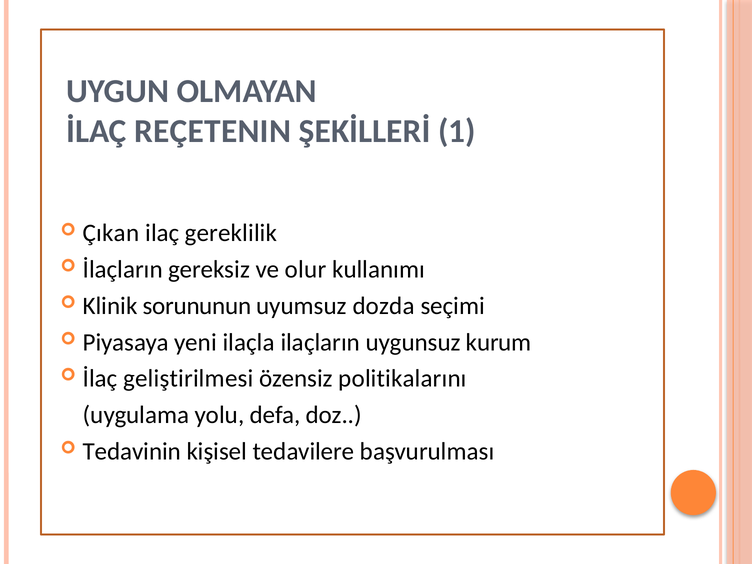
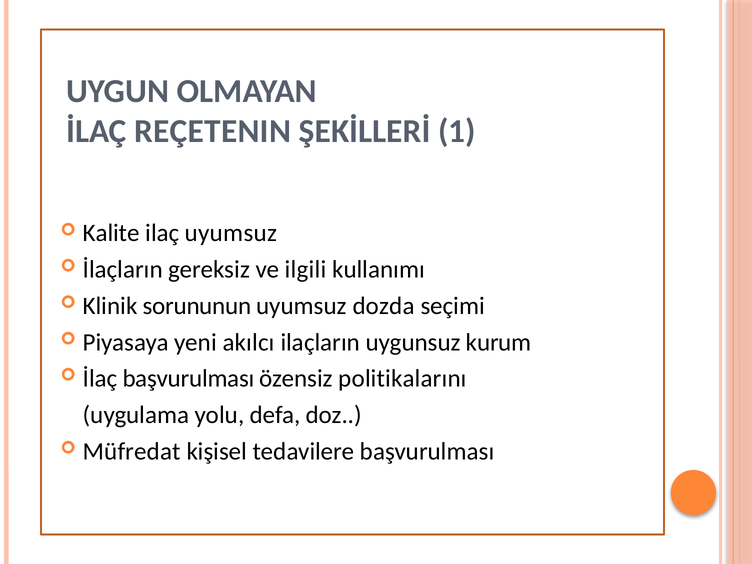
Çıkan: Çıkan -> Kalite
ilaç gereklilik: gereklilik -> uyumsuz
olur: olur -> ilgili
ilaçla: ilaçla -> akılcı
İlaç geliştirilmesi: geliştirilmesi -> başvurulması
Tedavinin: Tedavinin -> Müfredat
